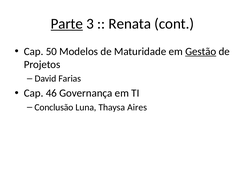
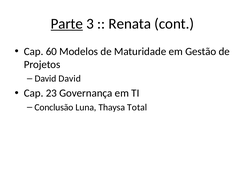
50: 50 -> 60
Gestão underline: present -> none
David Farias: Farias -> David
46: 46 -> 23
Aires: Aires -> Total
